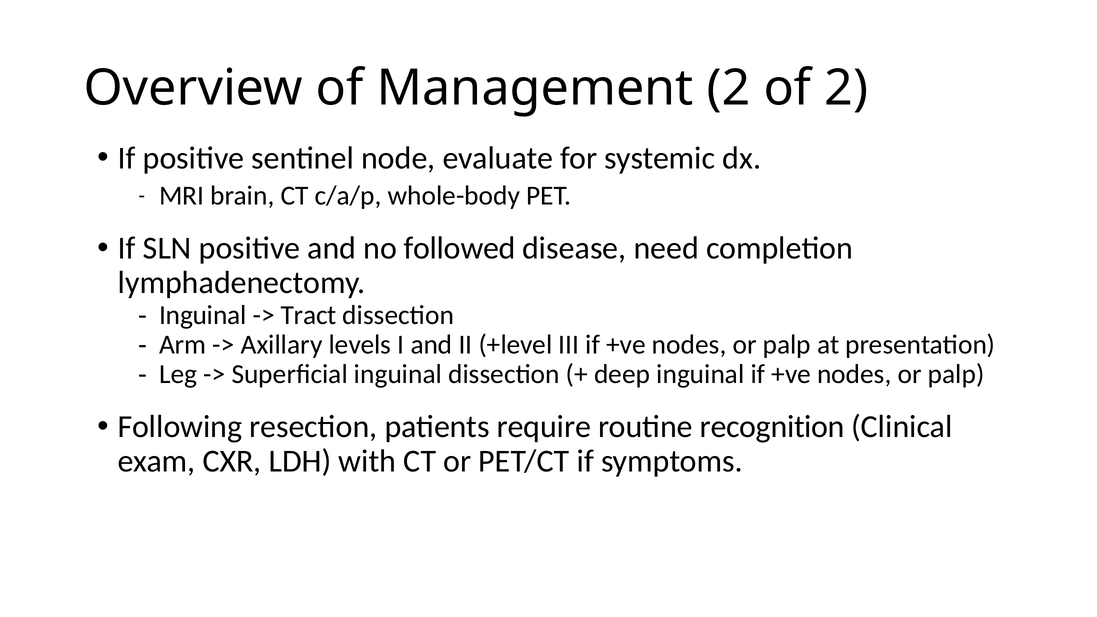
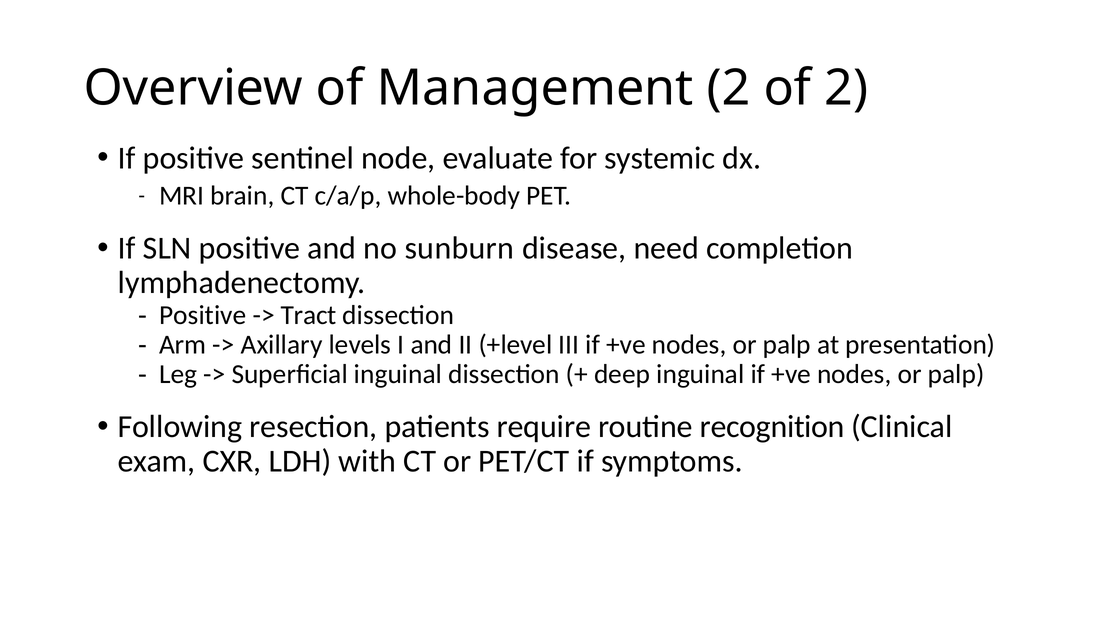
followed: followed -> sunburn
Inguinal at (203, 315): Inguinal -> Positive
